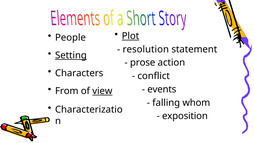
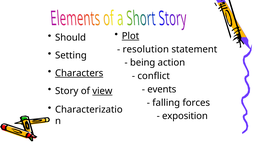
People: People -> Should
Setting underline: present -> none
prose: prose -> being
Characters underline: none -> present
From: From -> Story
whom: whom -> forces
